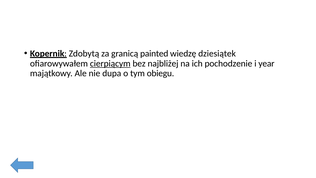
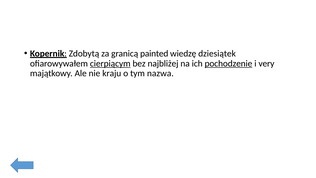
pochodzenie underline: none -> present
year: year -> very
dupa: dupa -> kraju
obiegu: obiegu -> nazwa
